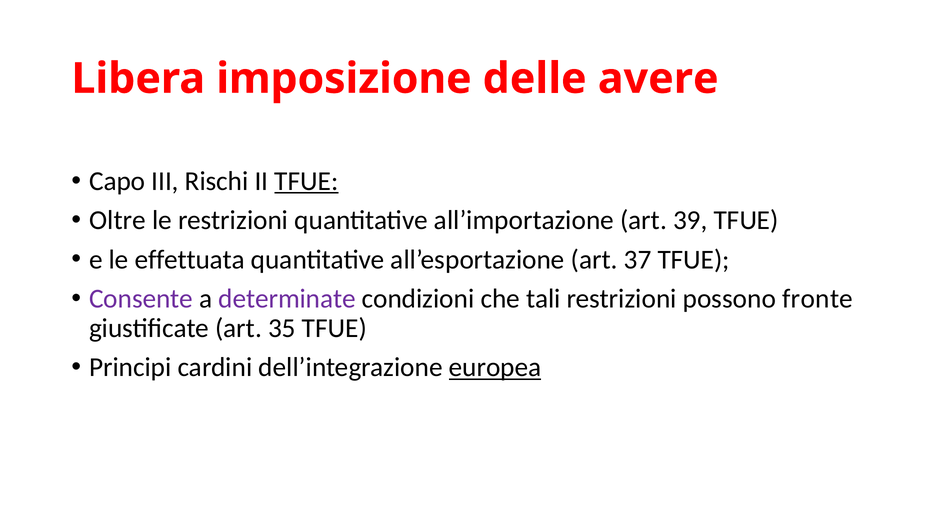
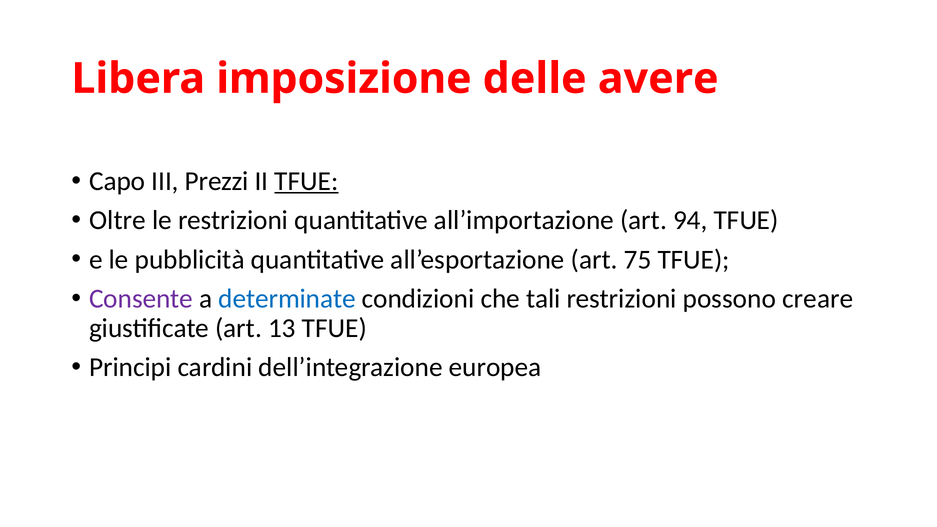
Rischi: Rischi -> Prezzi
39: 39 -> 94
effettuata: effettuata -> pubblicità
37: 37 -> 75
determinate colour: purple -> blue
fronte: fronte -> creare
35: 35 -> 13
europea underline: present -> none
